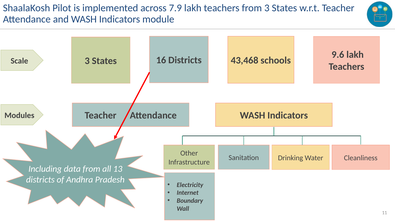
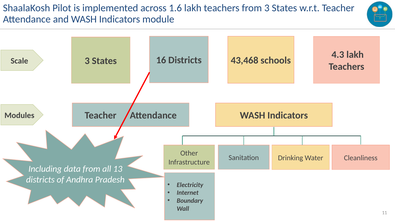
7.9: 7.9 -> 1.6
9.6: 9.6 -> 4.3
